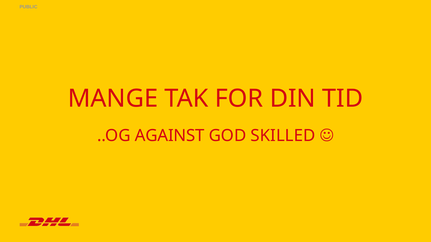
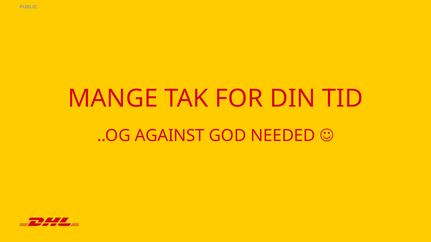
SKILLED: SKILLED -> NEEDED
